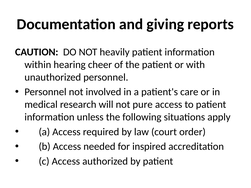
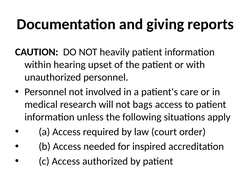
cheer: cheer -> upset
pure: pure -> bags
